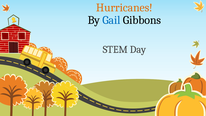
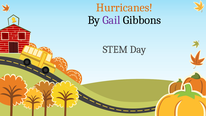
Gail colour: blue -> purple
